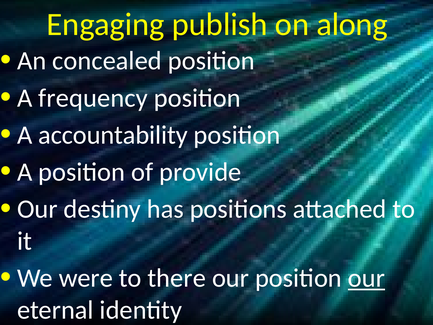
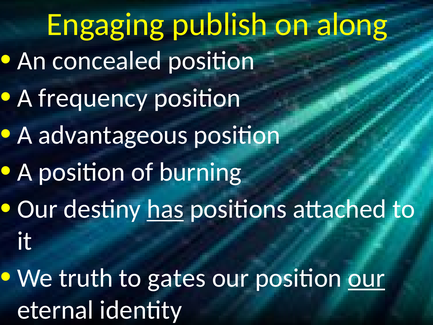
accountability: accountability -> advantageous
provide: provide -> burning
has underline: none -> present
were: were -> truth
there: there -> gates
